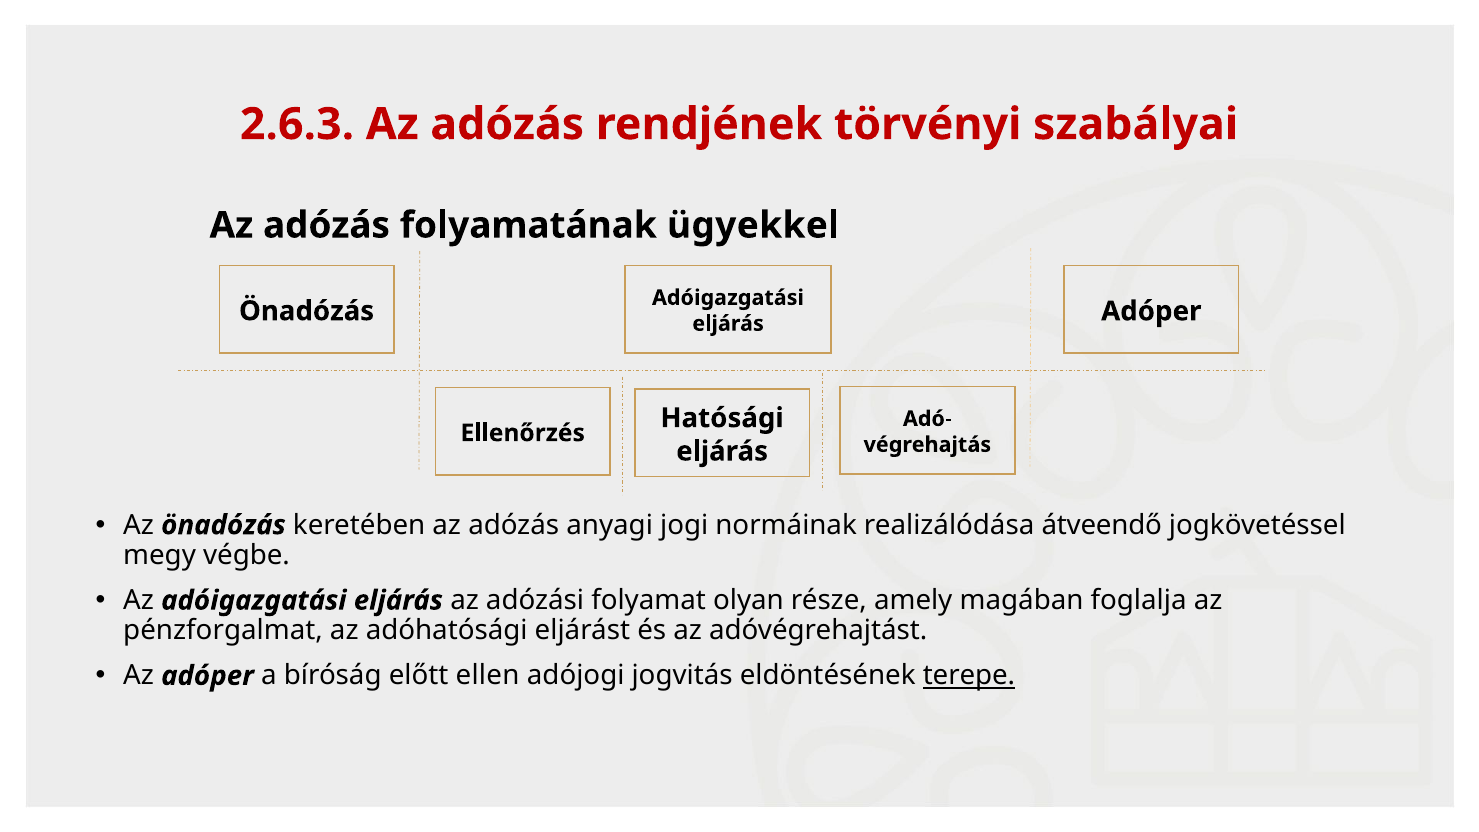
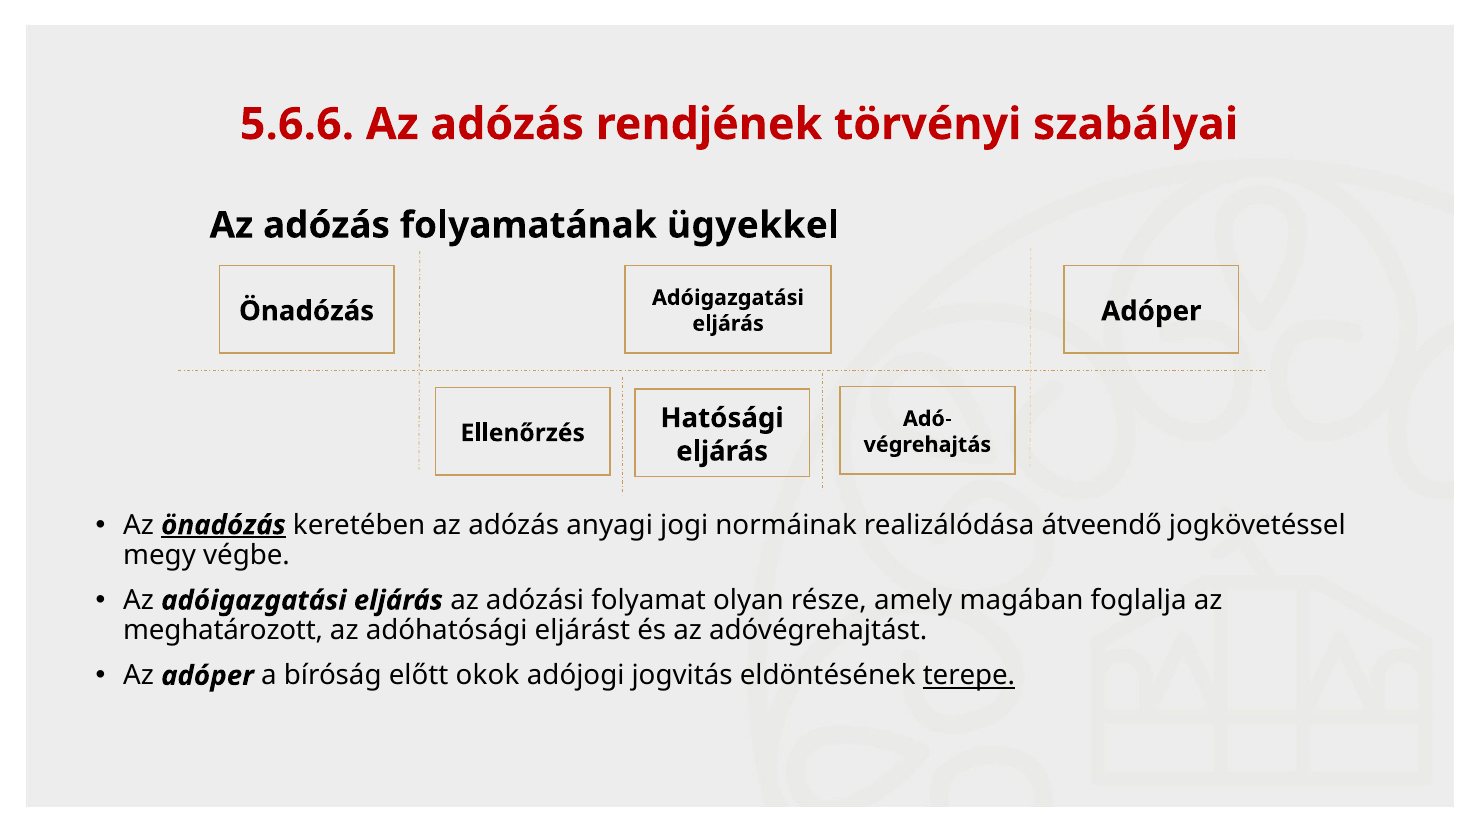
2.6.3: 2.6.3 -> 5.6.6
önadózás at (223, 525) underline: none -> present
pénzforgalmat: pénzforgalmat -> meghatározott
ellen: ellen -> okok
